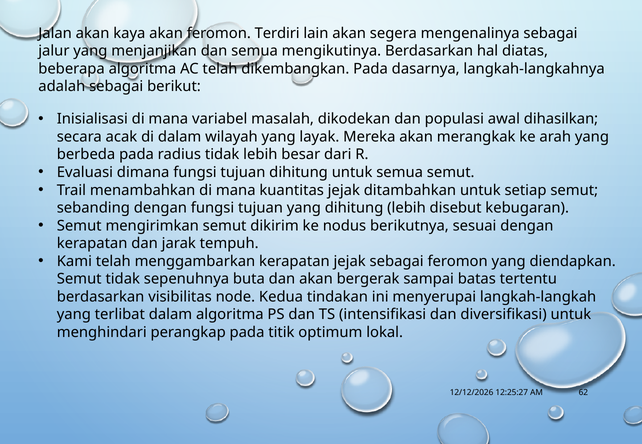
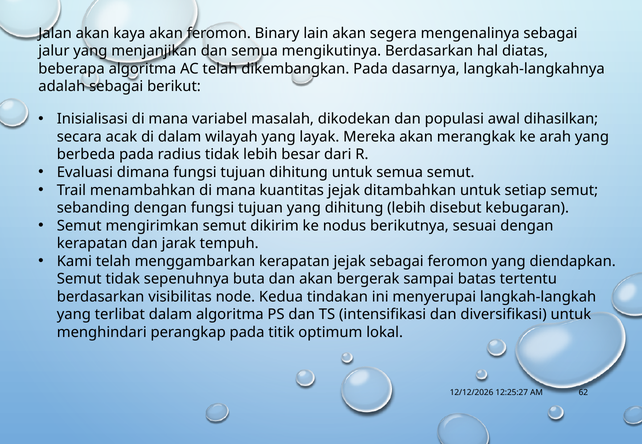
Terdiri: Terdiri -> Binary
